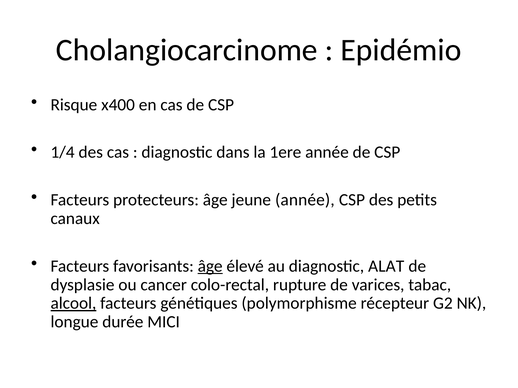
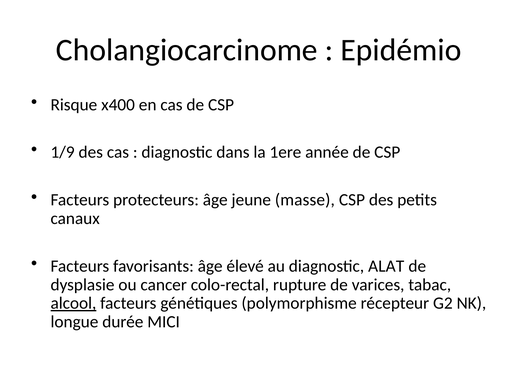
1/4: 1/4 -> 1/9
jeune année: année -> masse
âge at (210, 266) underline: present -> none
